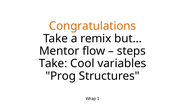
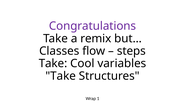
Congratulations colour: orange -> purple
Mentor: Mentor -> Classes
Prog at (61, 76): Prog -> Take
